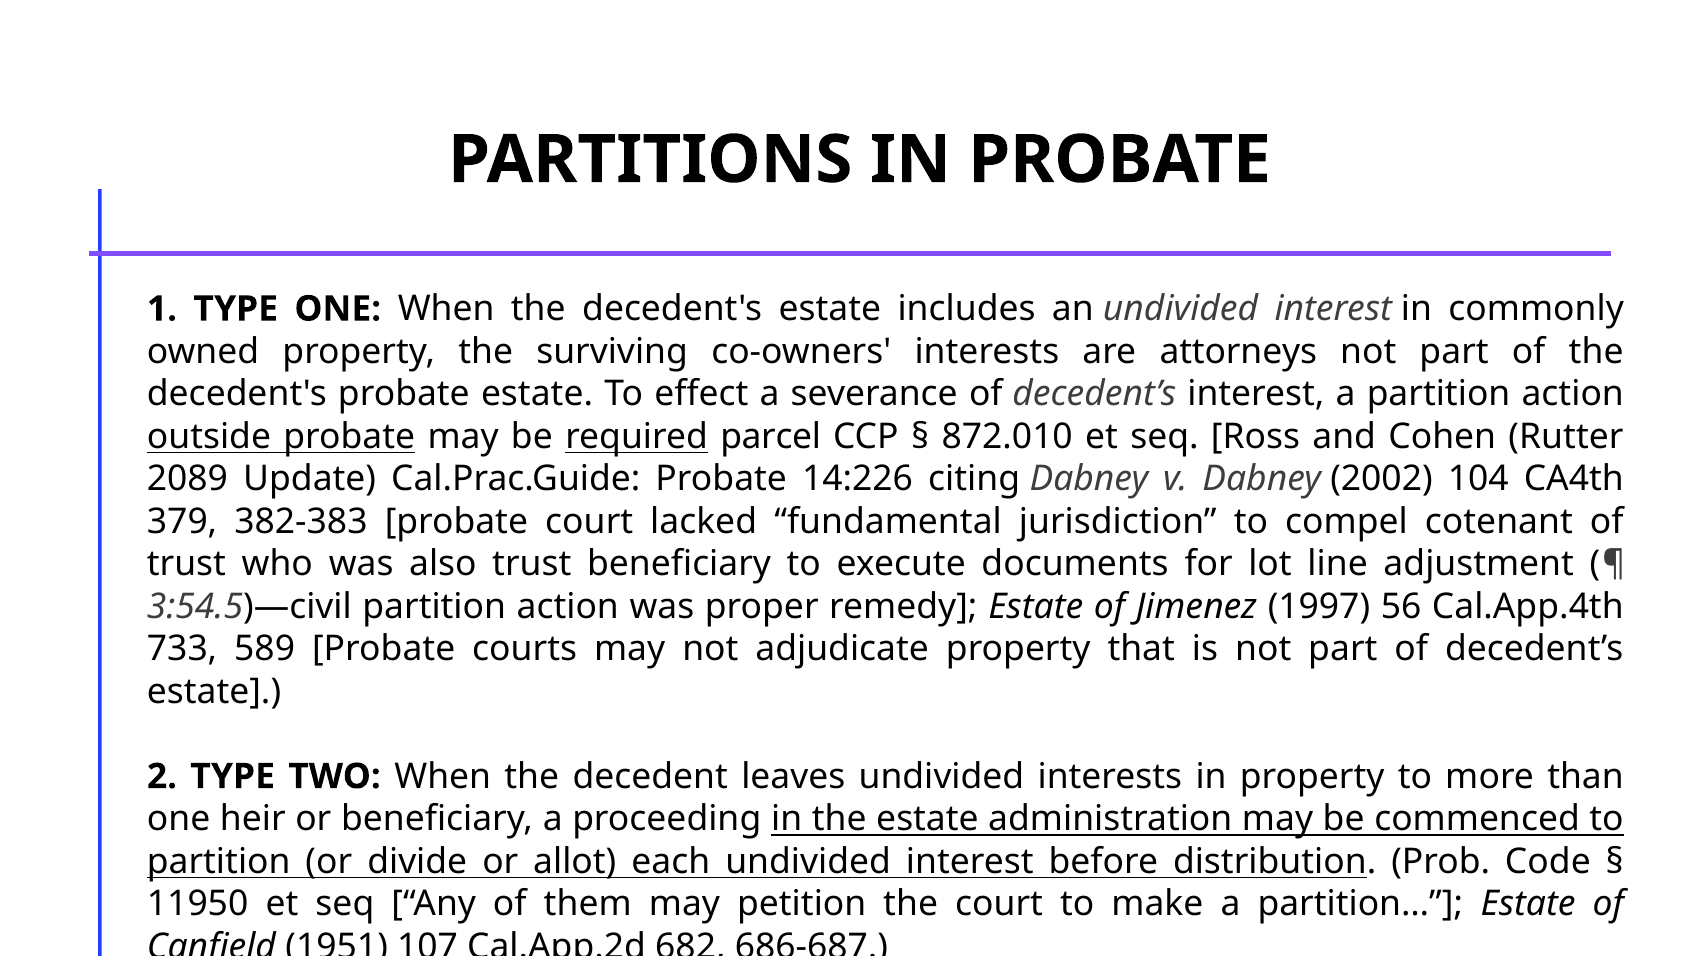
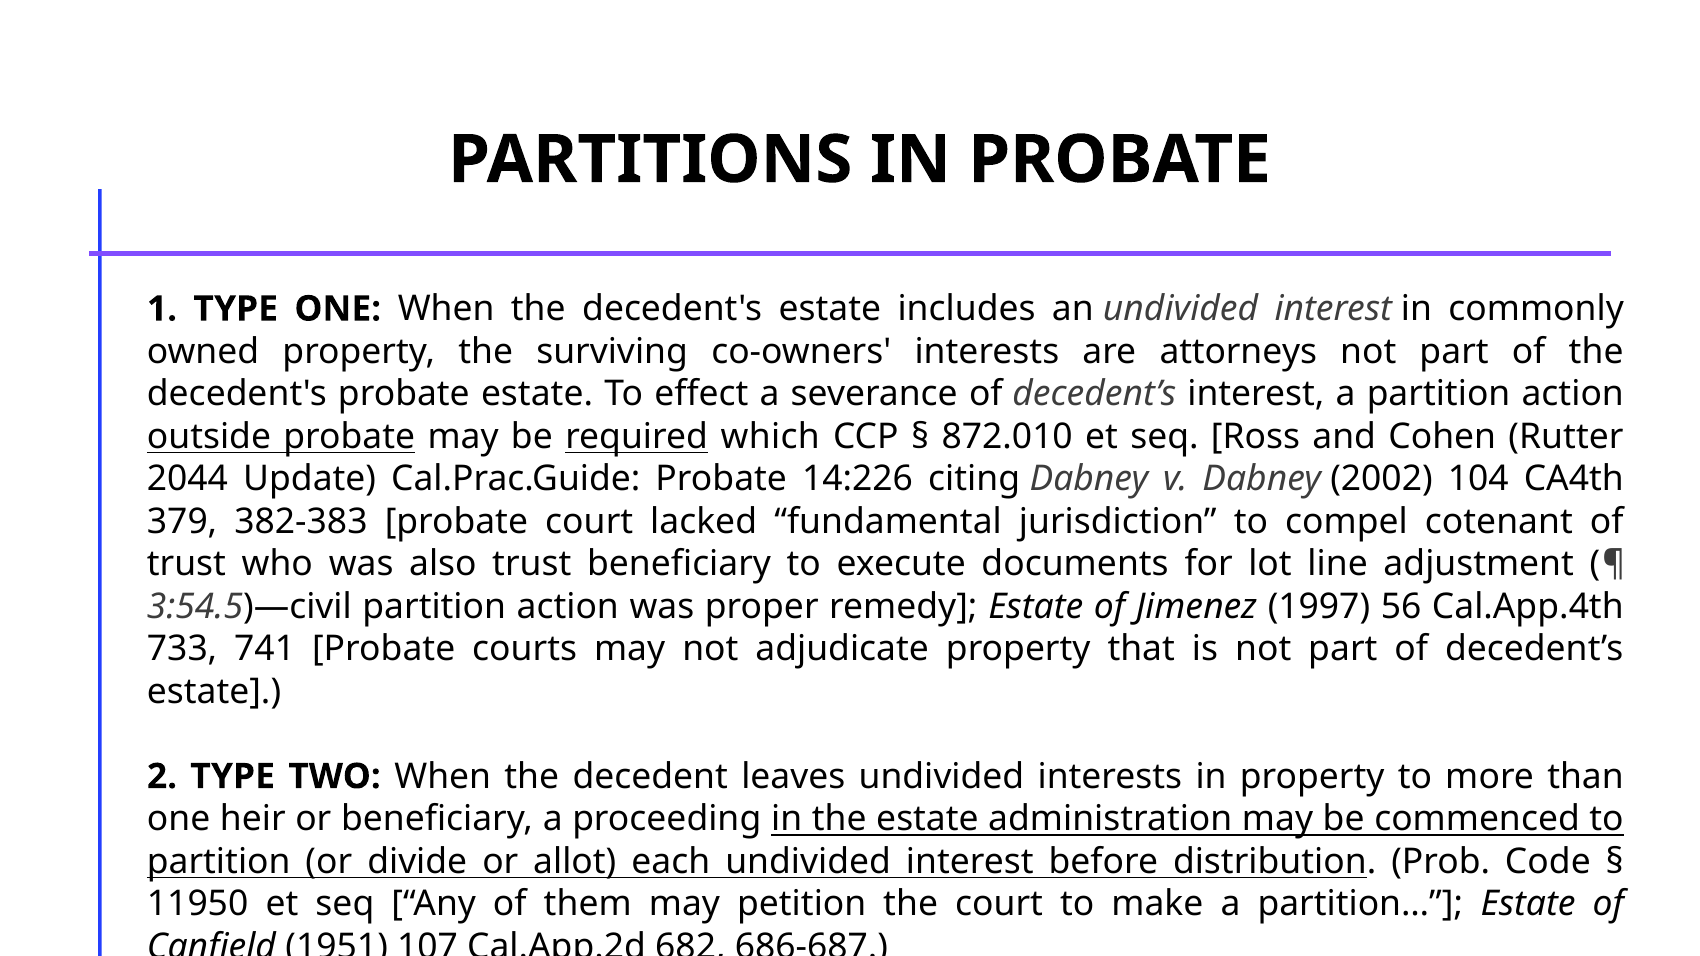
parcel: parcel -> which
2089: 2089 -> 2044
589: 589 -> 741
